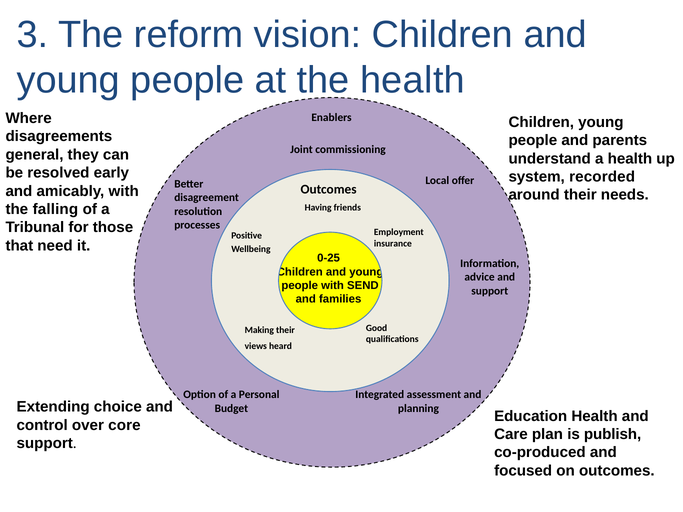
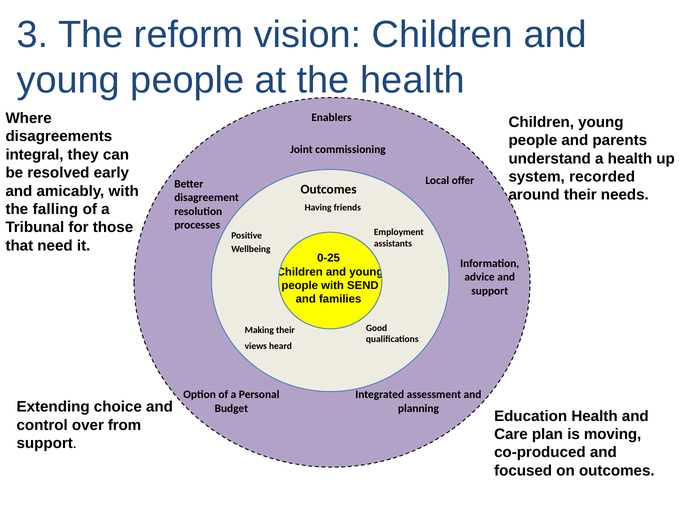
general: general -> integral
insurance: insurance -> assistants
core: core -> from
publish: publish -> moving
